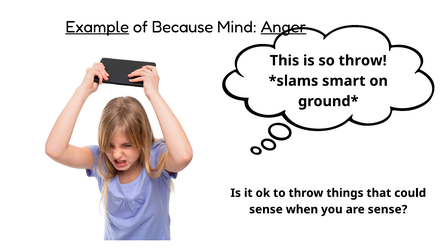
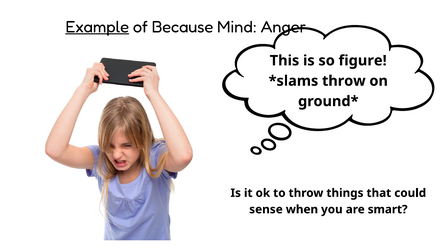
Anger underline: present -> none
so throw: throw -> figure
smart at (344, 81): smart -> throw
are sense: sense -> smart
